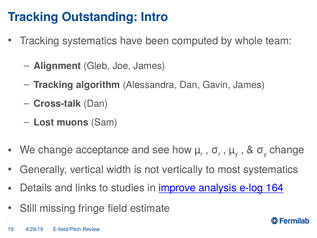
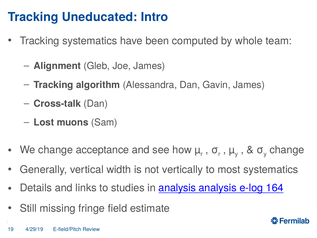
Outstanding: Outstanding -> Uneducated
in improve: improve -> analysis
